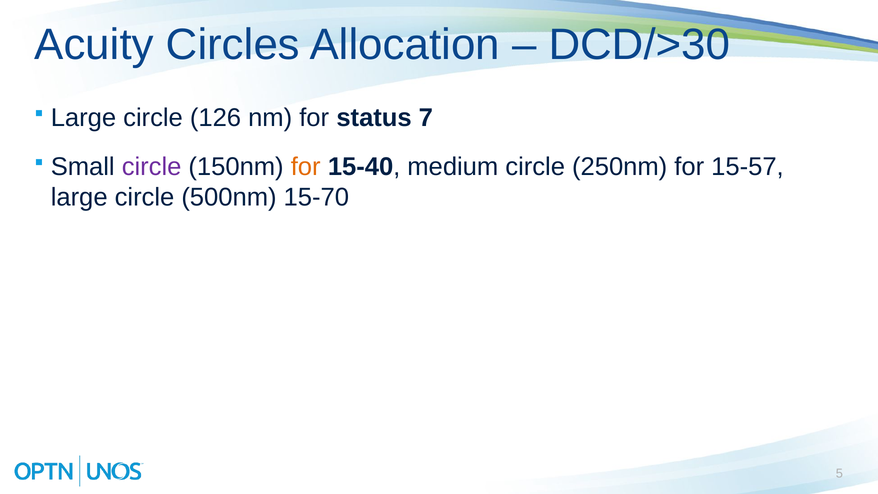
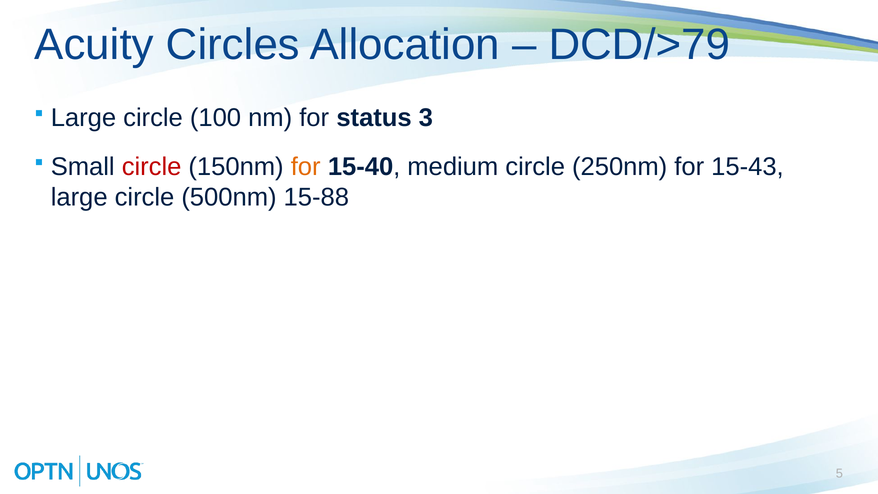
DCD/>30: DCD/>30 -> DCD/>79
126: 126 -> 100
7: 7 -> 3
circle at (152, 167) colour: purple -> red
15-57: 15-57 -> 15-43
15-70: 15-70 -> 15-88
